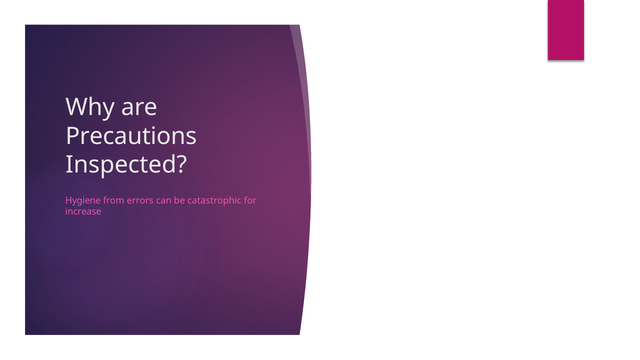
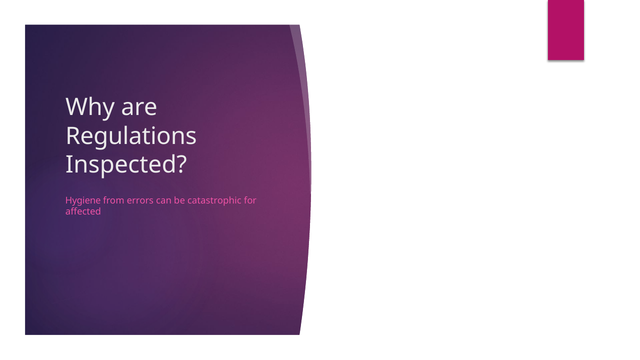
Precautions: Precautions -> Regulations
increase: increase -> affected
